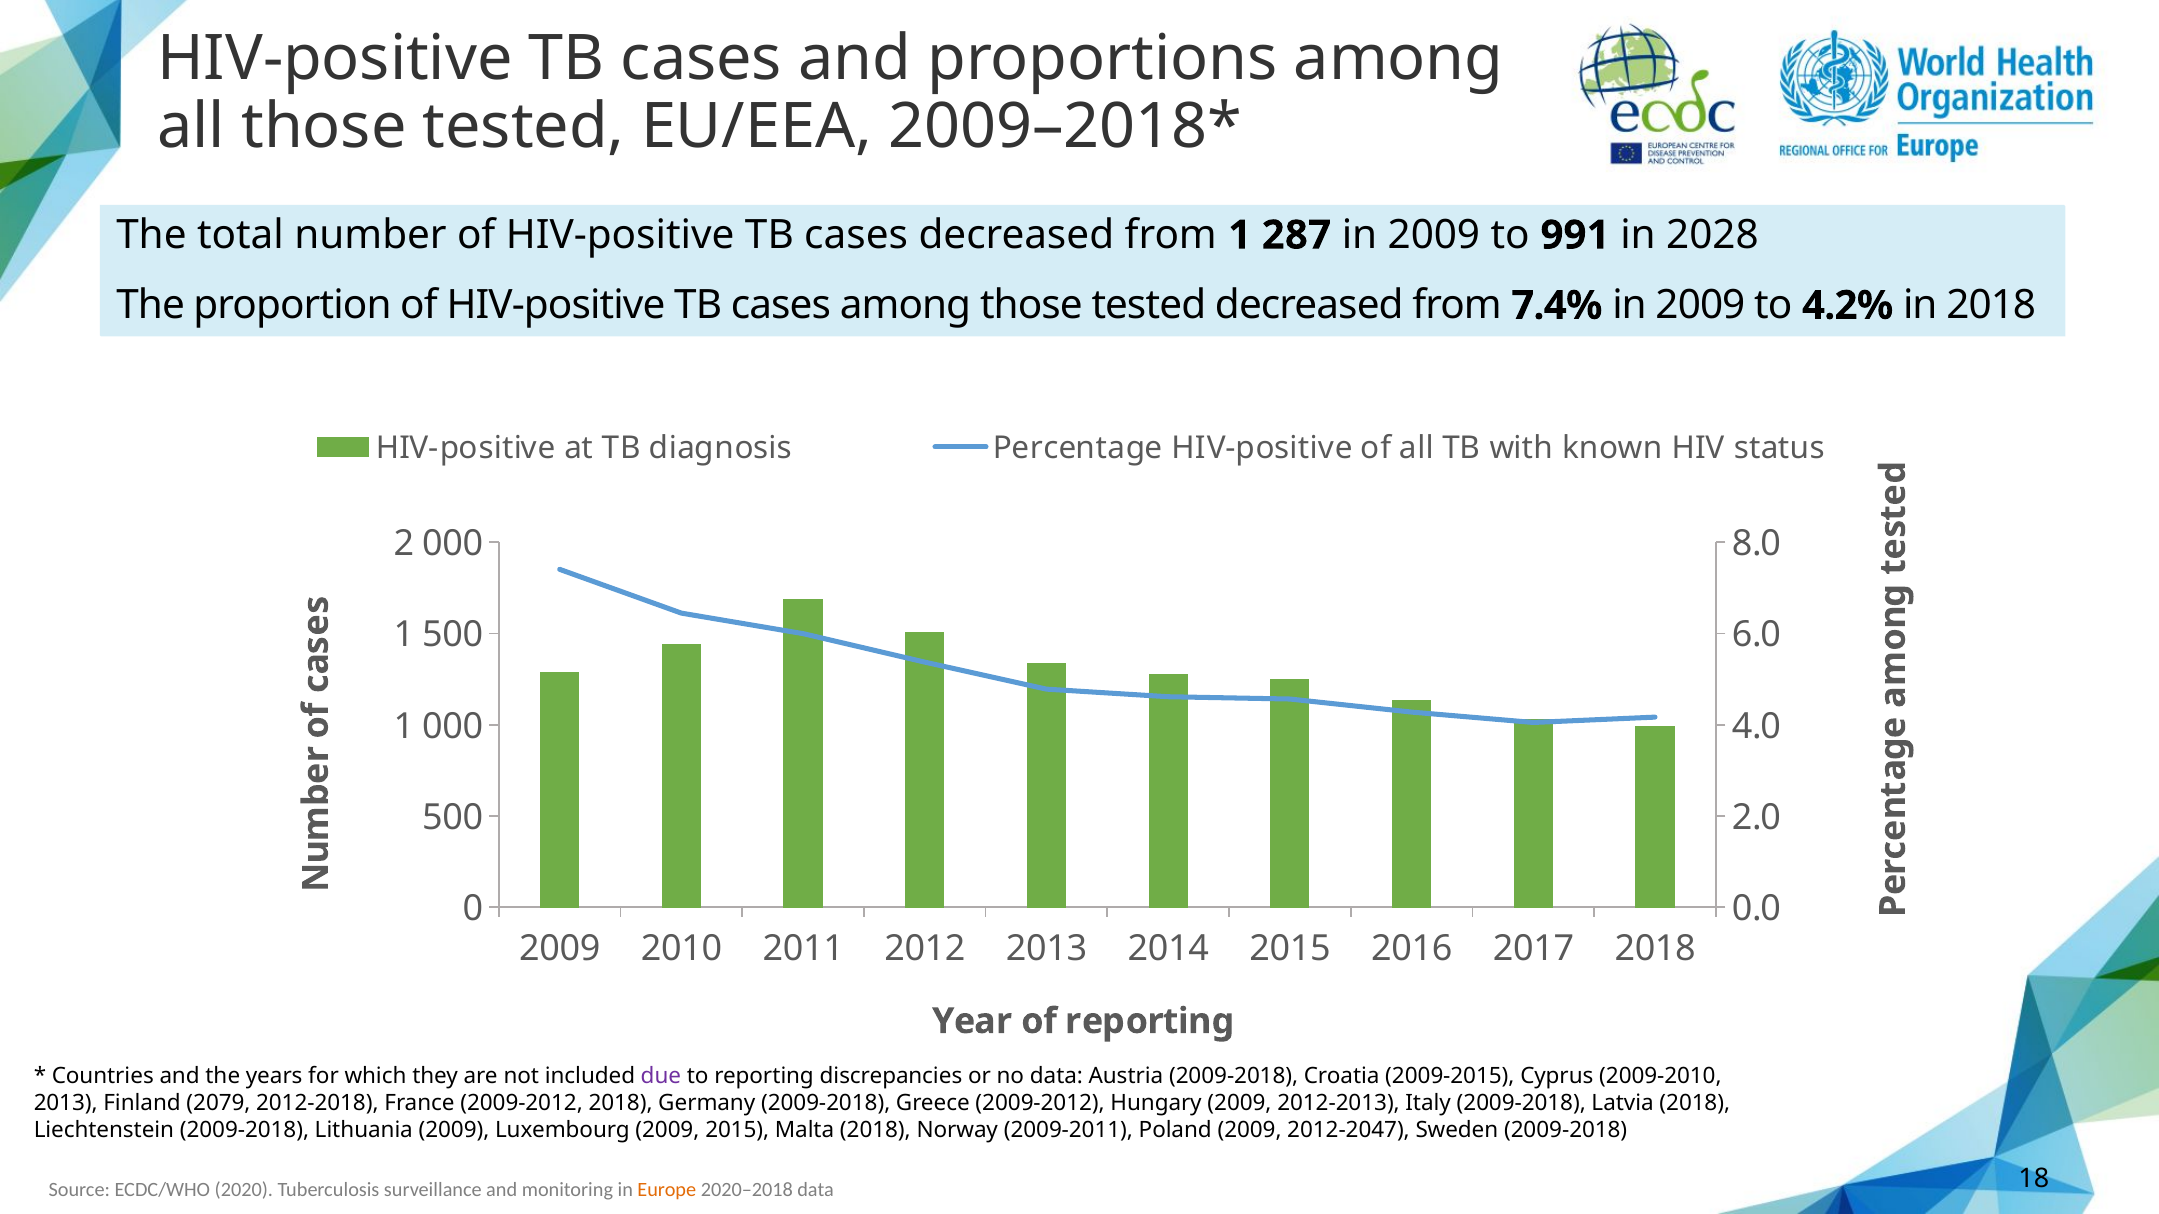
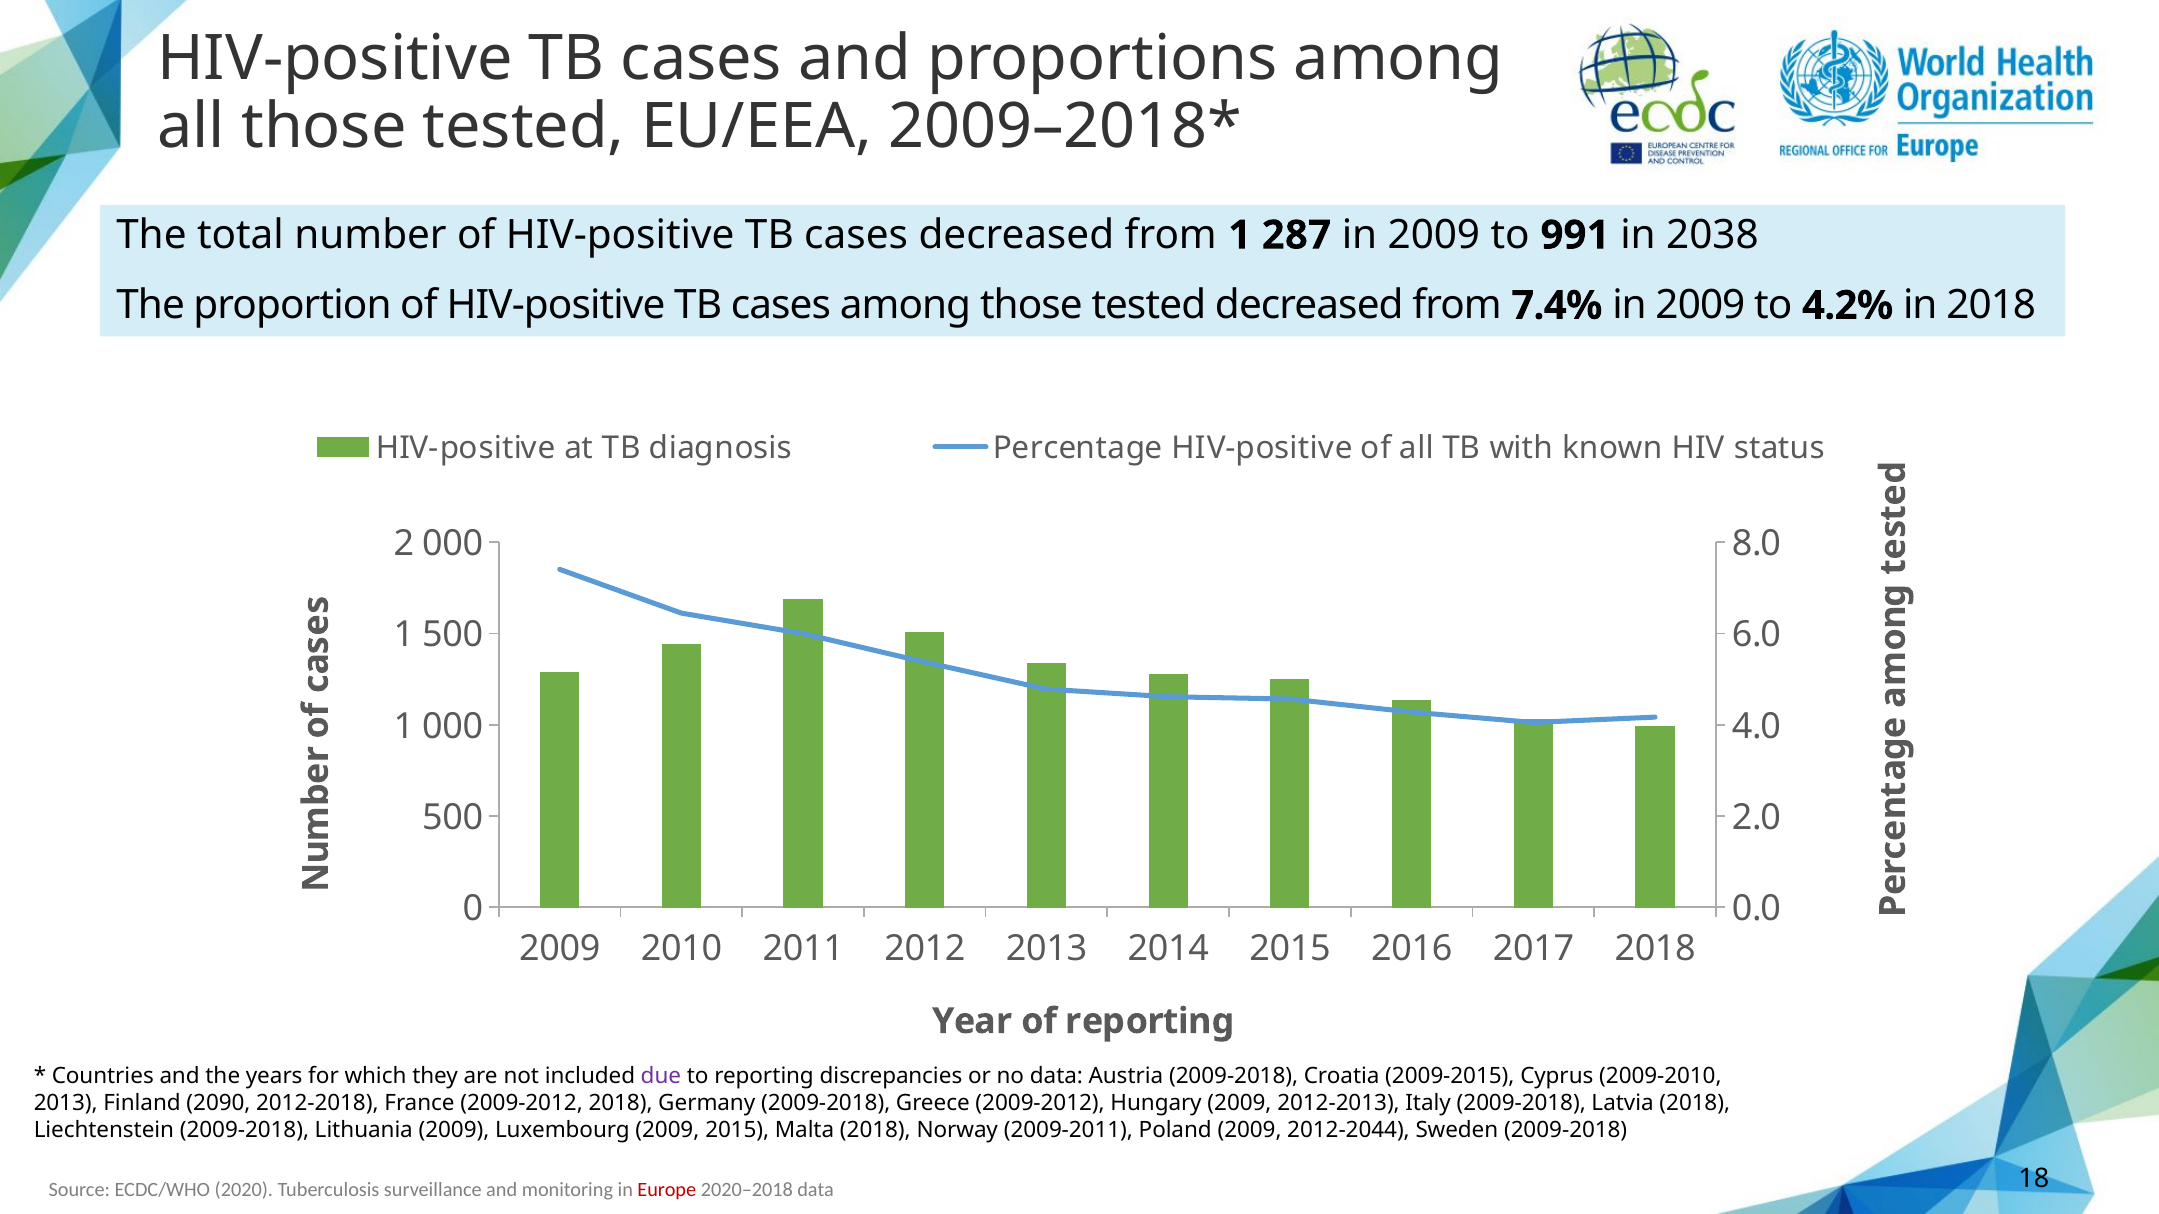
2028: 2028 -> 2038
2079: 2079 -> 2090
2012-2047: 2012-2047 -> 2012-2044
Europe colour: orange -> red
